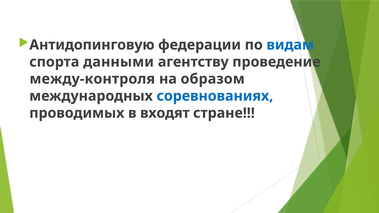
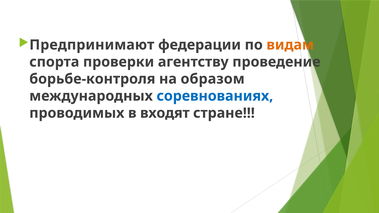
Антидопинговую: Антидопинговую -> Предпринимают
видам colour: blue -> orange
данными: данными -> проверки
между-контроля: между-контроля -> борьбе-контроля
